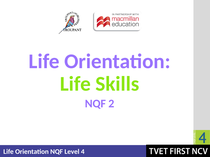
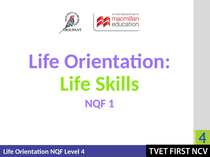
2: 2 -> 1
